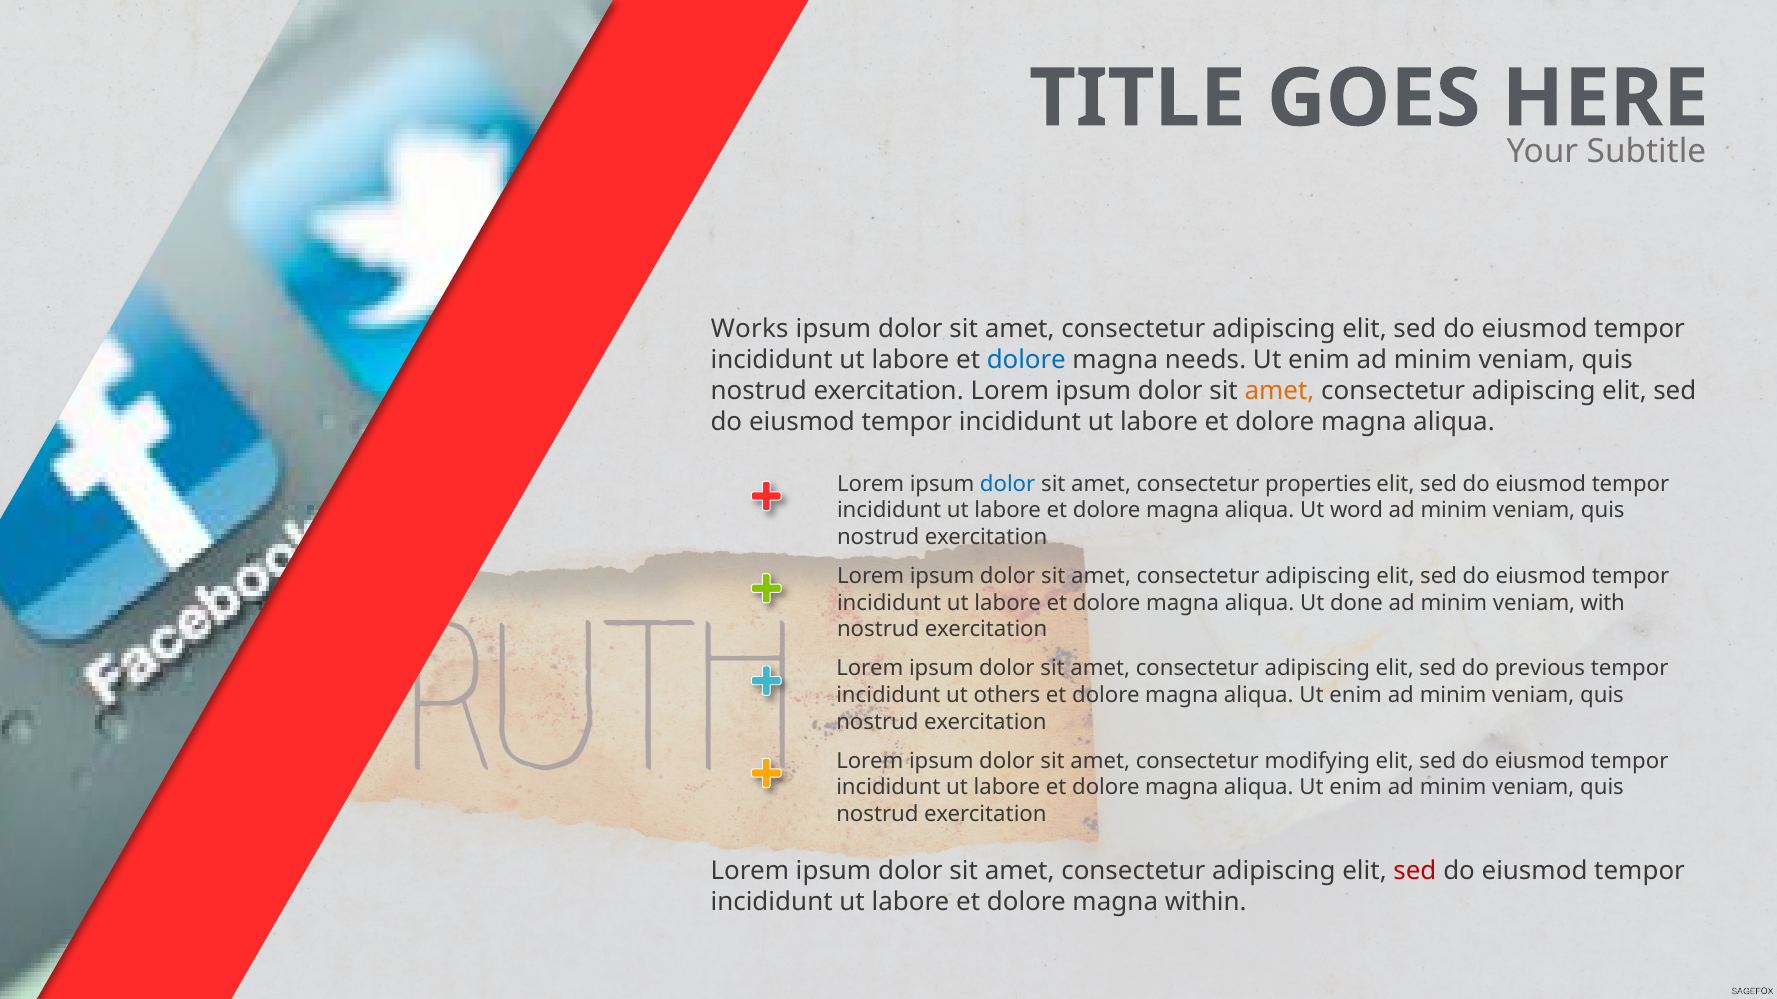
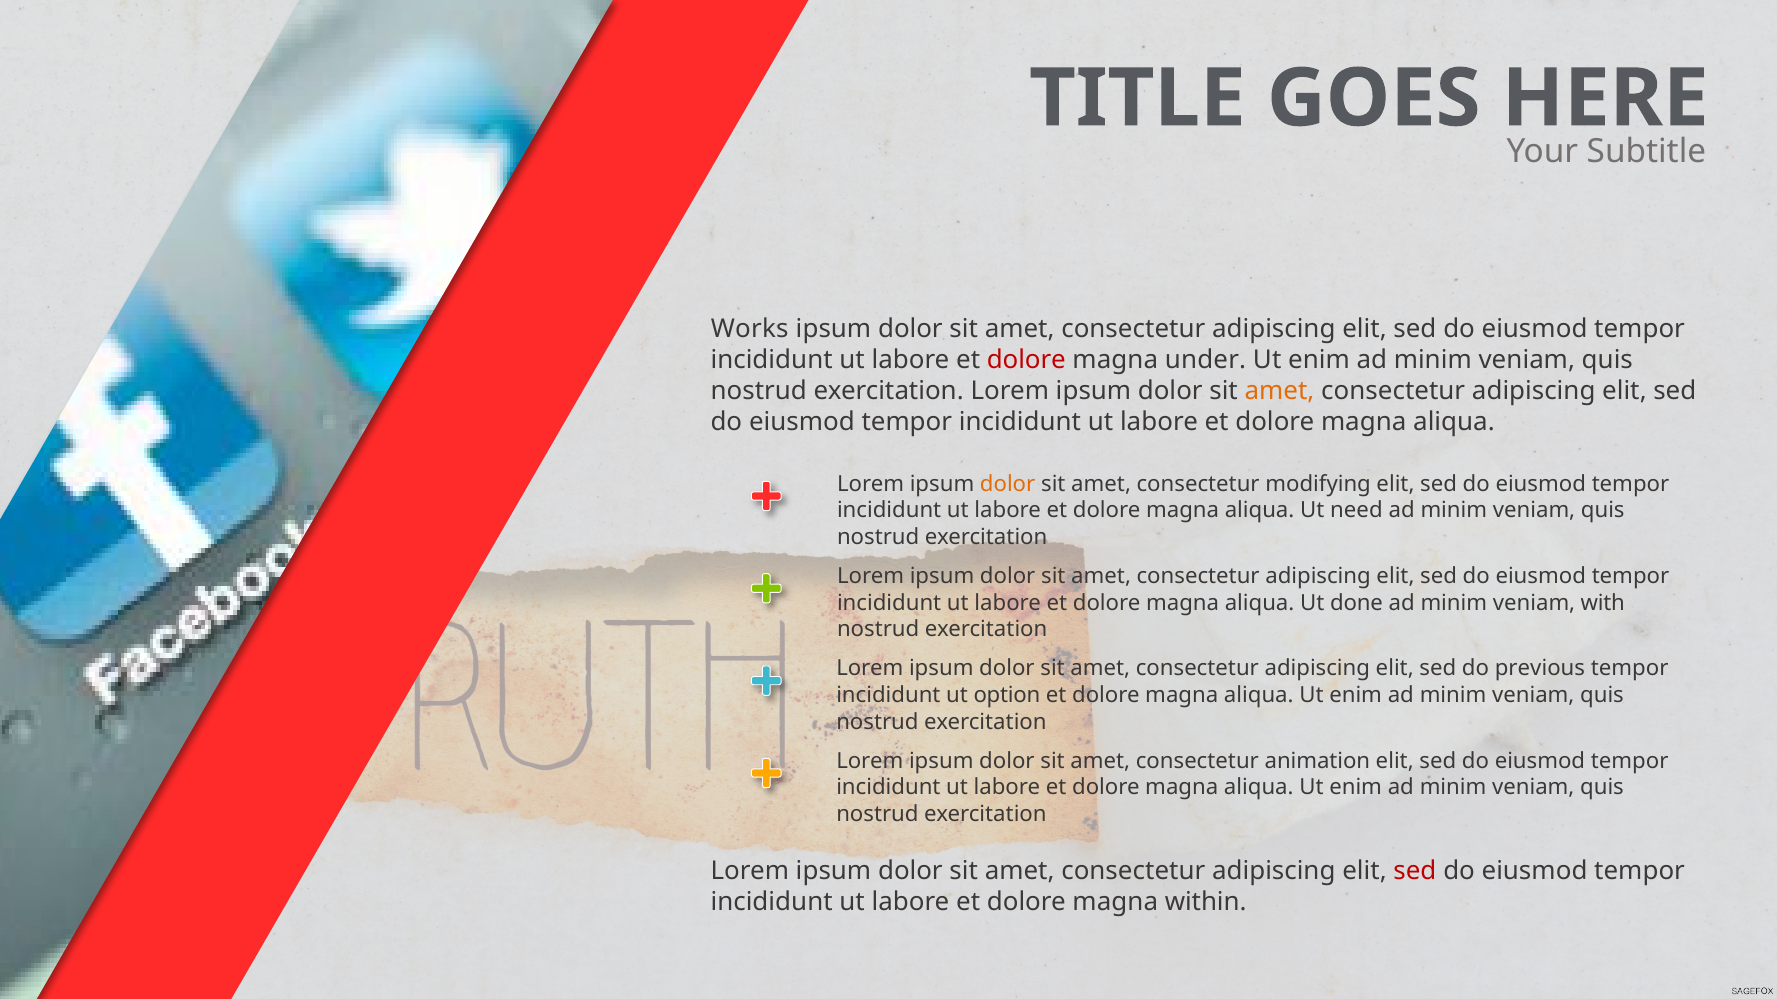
dolore at (1026, 360) colour: blue -> red
needs: needs -> under
dolor at (1008, 484) colour: blue -> orange
properties: properties -> modifying
word: word -> need
others: others -> option
modifying: modifying -> animation
